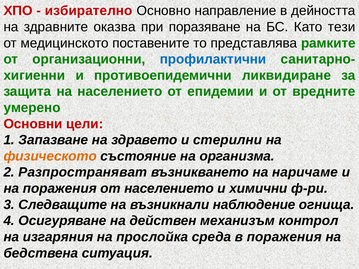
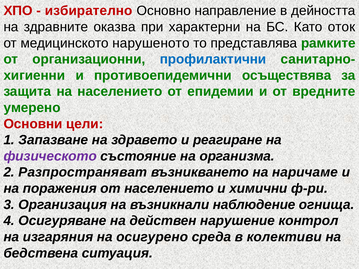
поразяване: поразяване -> характерни
тези: тези -> оток
поставените: поставените -> нарушеното
ликвидиране: ликвидиране -> осъществява
стерилни: стерилни -> реагиране
физическото colour: orange -> purple
Следващите: Следващите -> Организация
механизъм: механизъм -> нарушение
прослойка: прослойка -> осигурено
в поражения: поражения -> колективи
